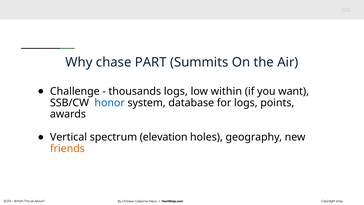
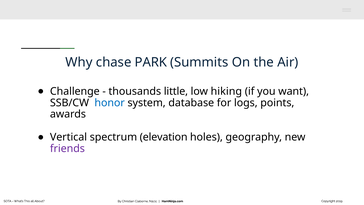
PART: PART -> PARK
thousands logs: logs -> little
within: within -> hiking
friends colour: orange -> purple
